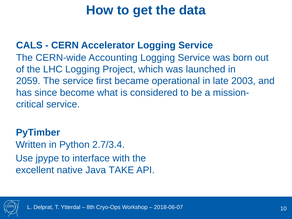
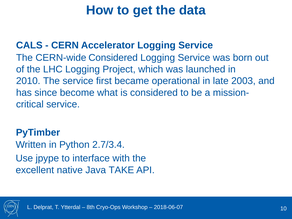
CERN-wide Accounting: Accounting -> Considered
2059: 2059 -> 2010
